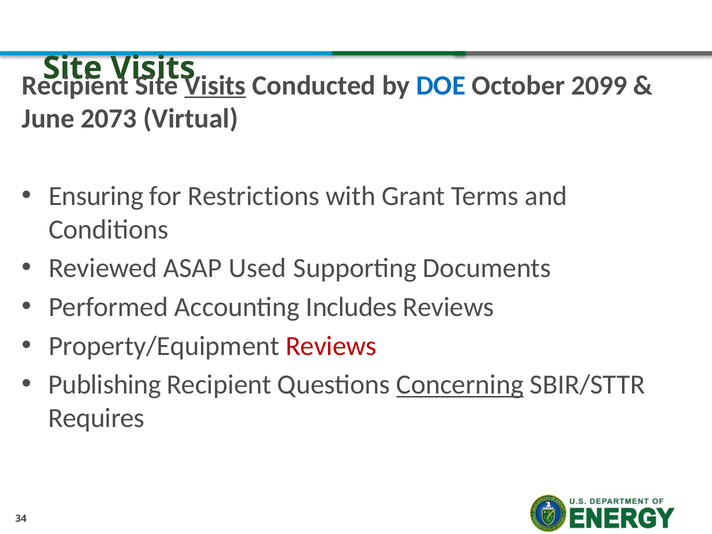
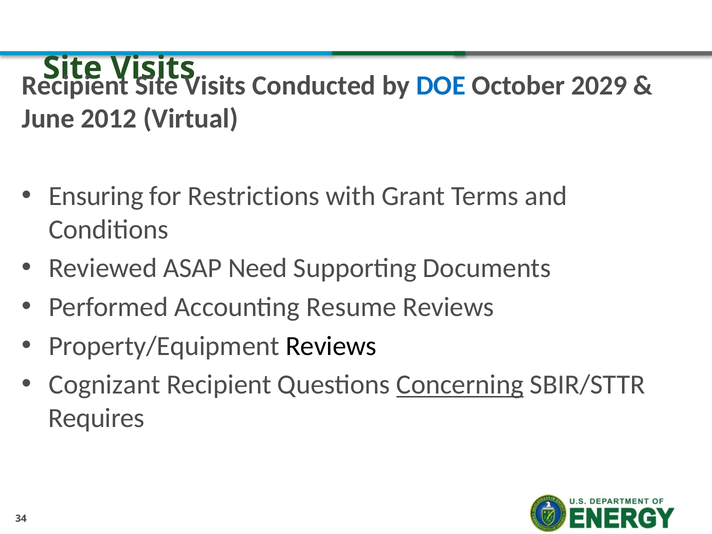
Visits at (215, 85) underline: present -> none
2099: 2099 -> 2029
2073: 2073 -> 2012
Used: Used -> Need
Includes: Includes -> Resume
Reviews at (331, 346) colour: red -> black
Publishing: Publishing -> Cognizant
